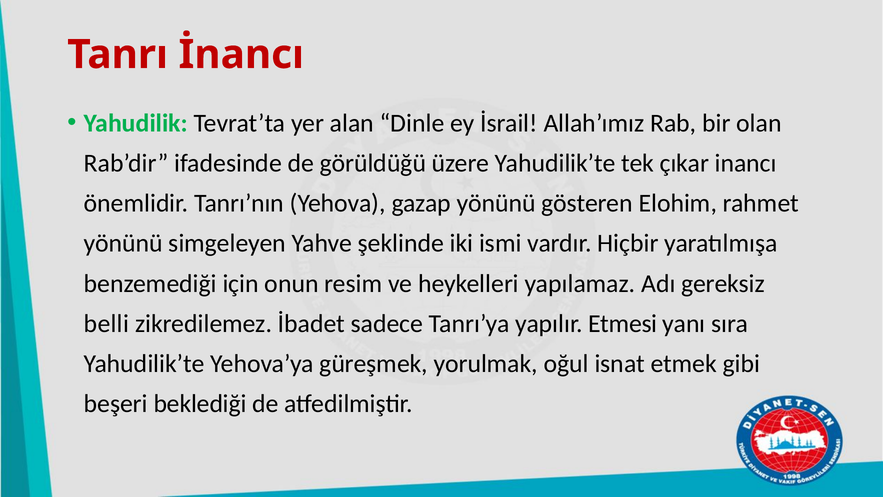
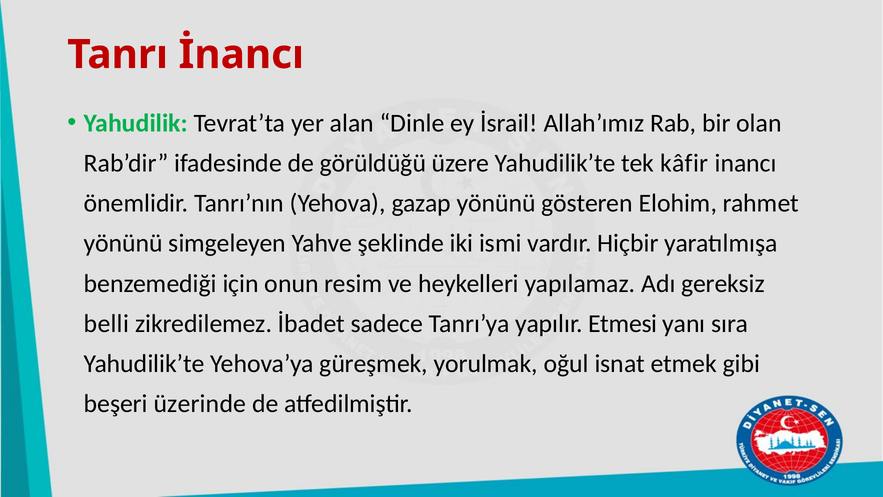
çıkar: çıkar -> kâfir
beklediği: beklediği -> üzerinde
